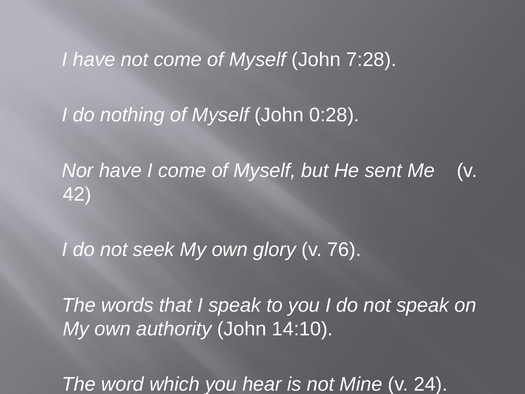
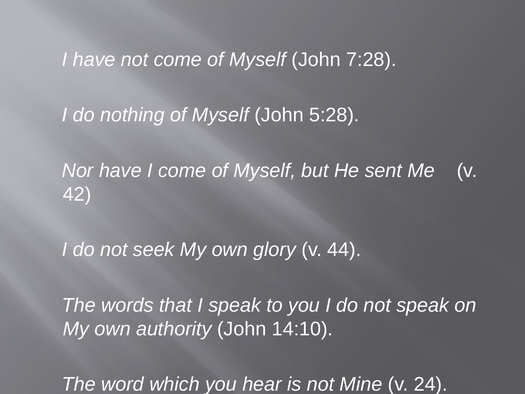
0:28: 0:28 -> 5:28
76: 76 -> 44
